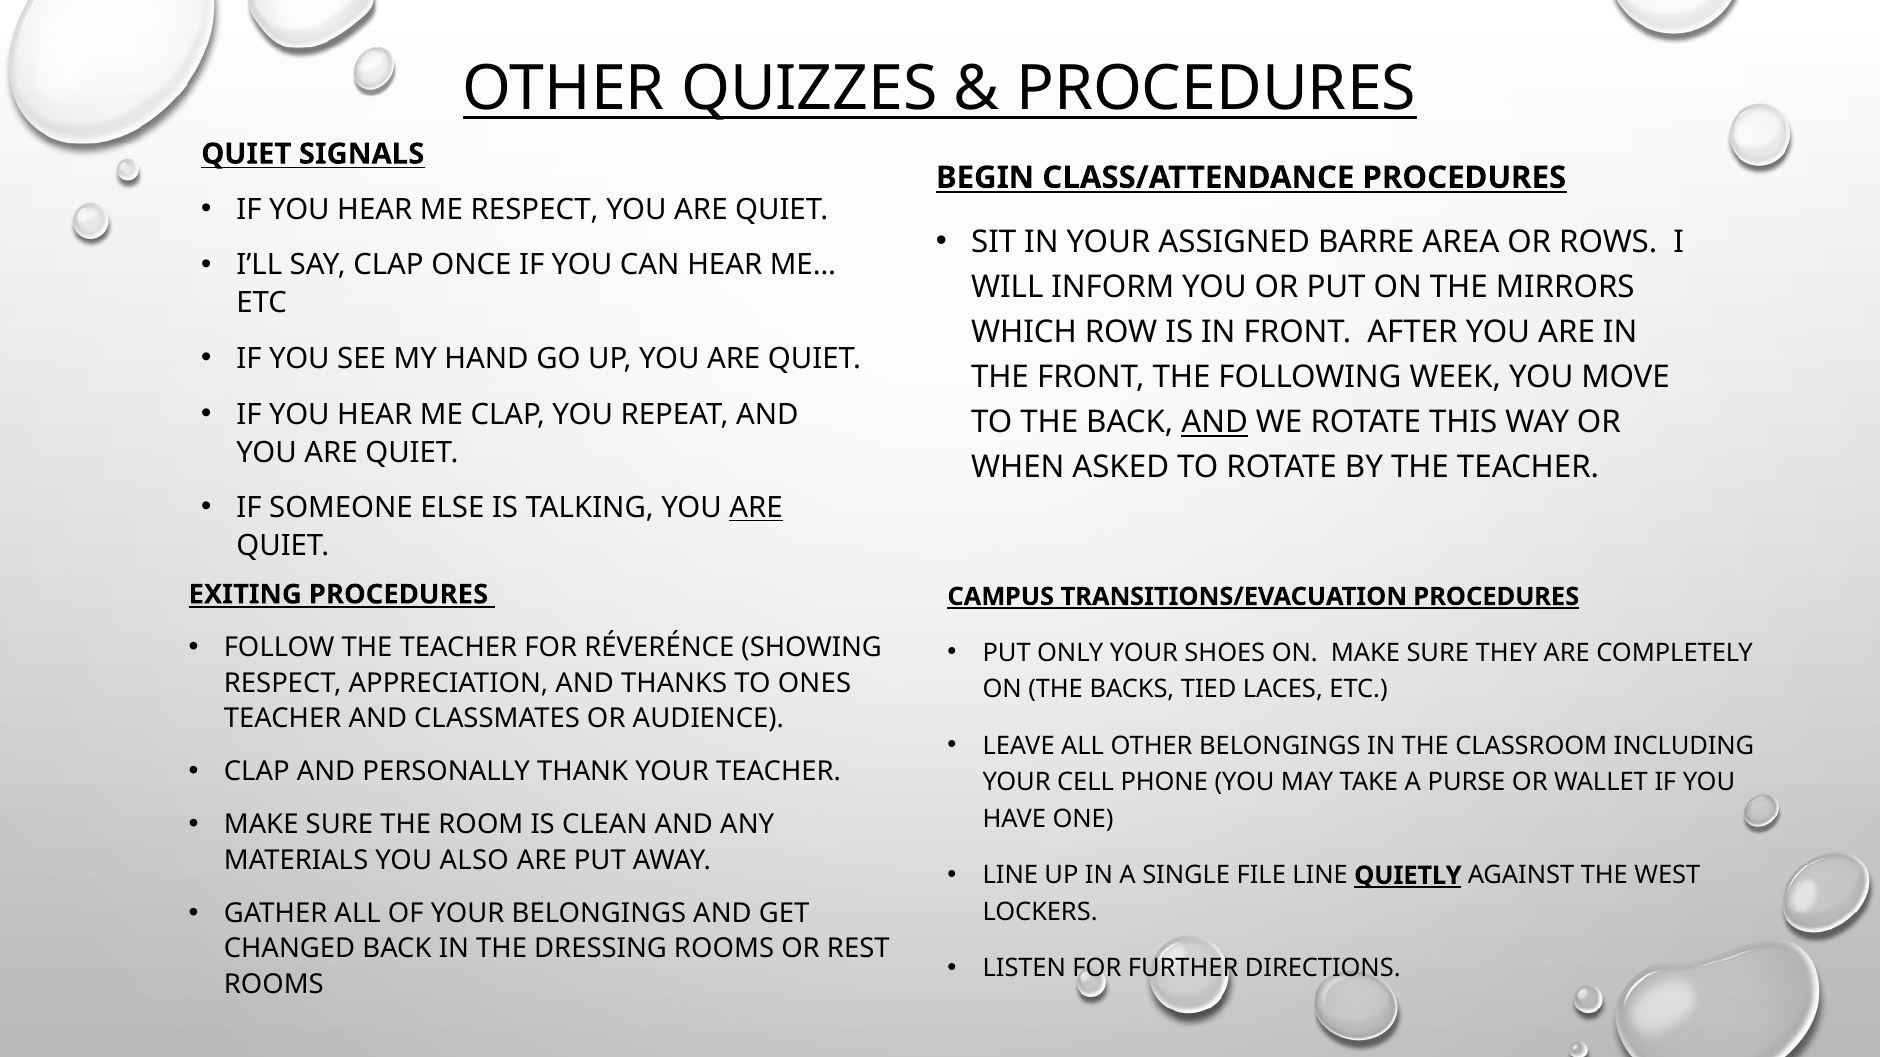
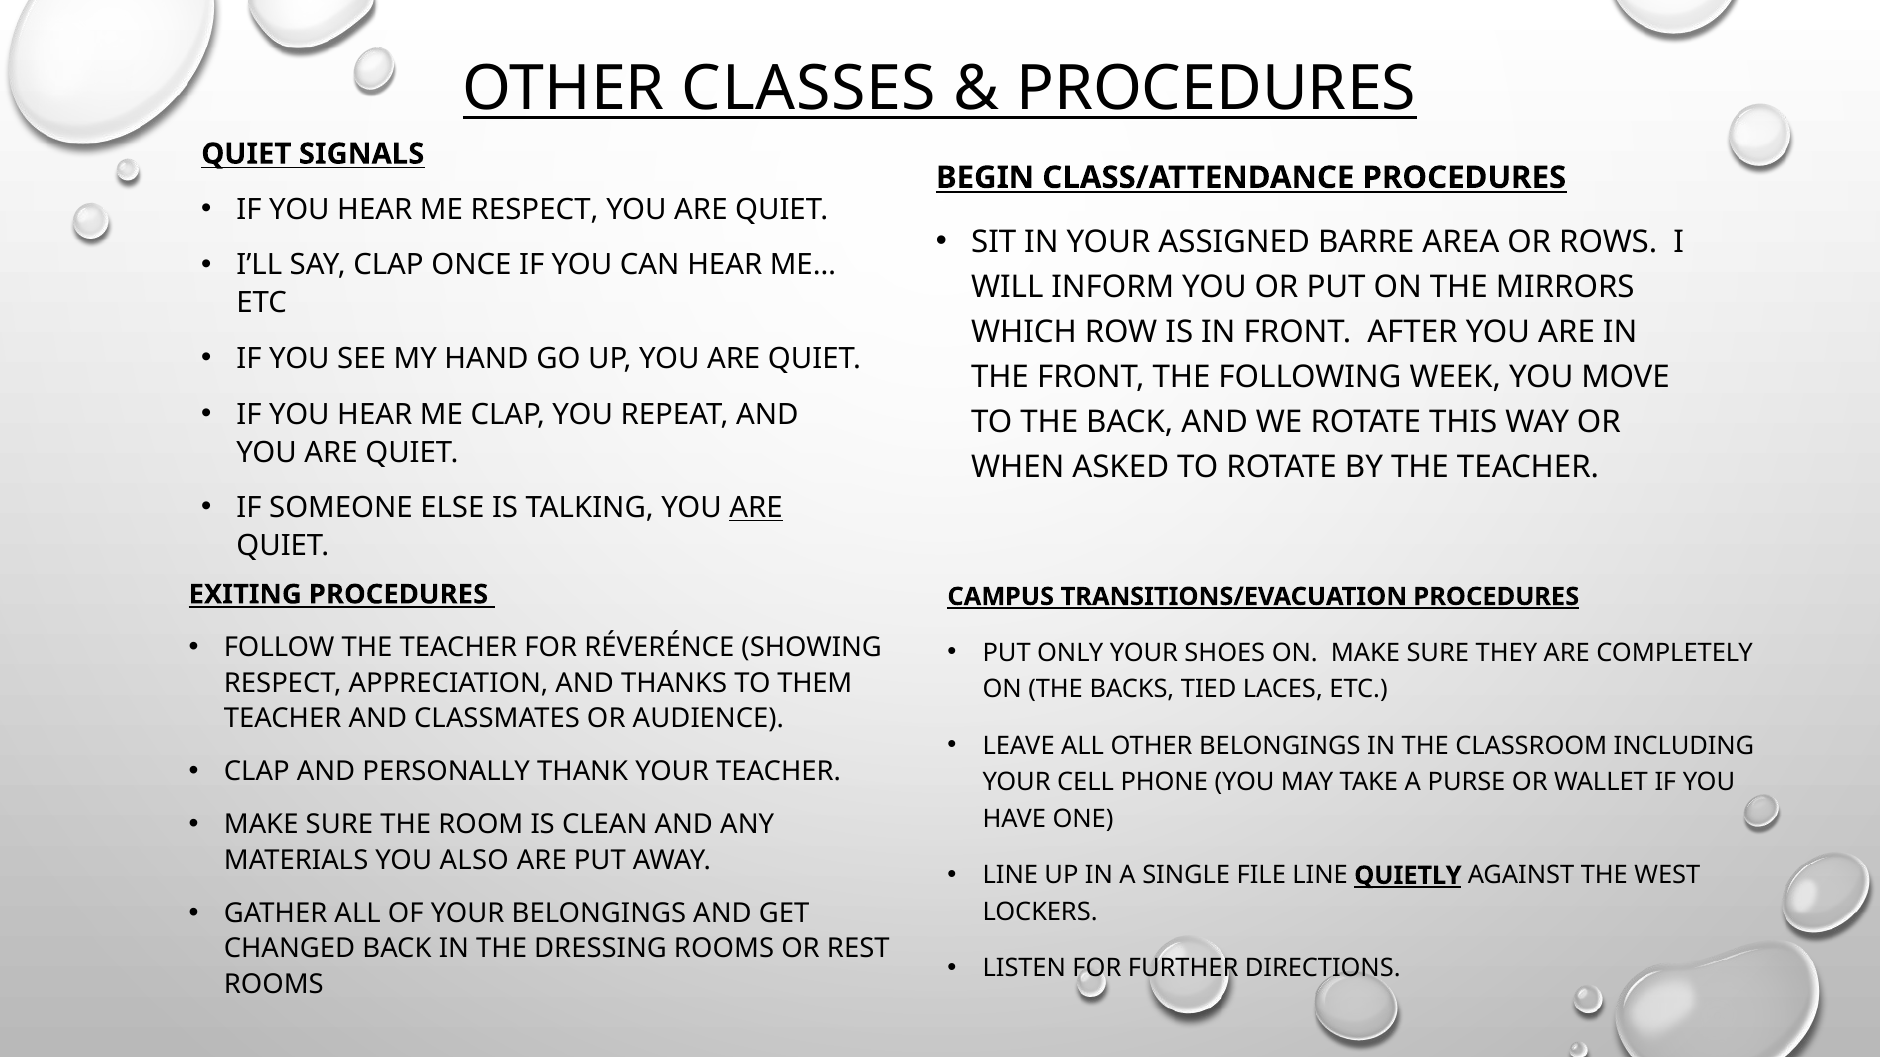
QUIZZES: QUIZZES -> CLASSES
AND at (1215, 422) underline: present -> none
ONES: ONES -> THEM
